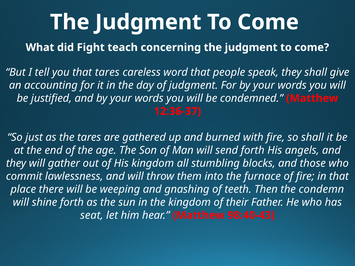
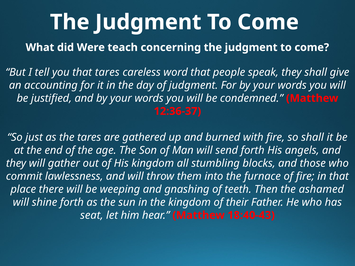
Fight: Fight -> Were
condemn: condemn -> ashamed
98:40-43: 98:40-43 -> 18:40-43
